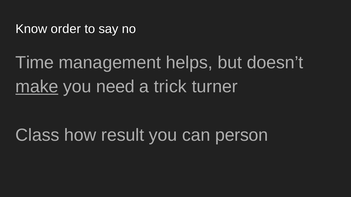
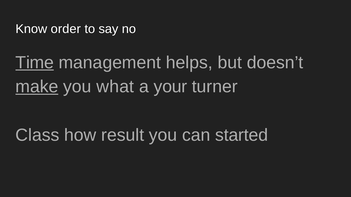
Time underline: none -> present
need: need -> what
trick: trick -> your
person: person -> started
